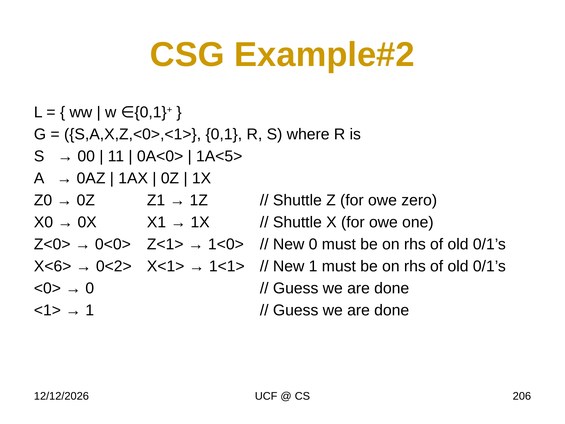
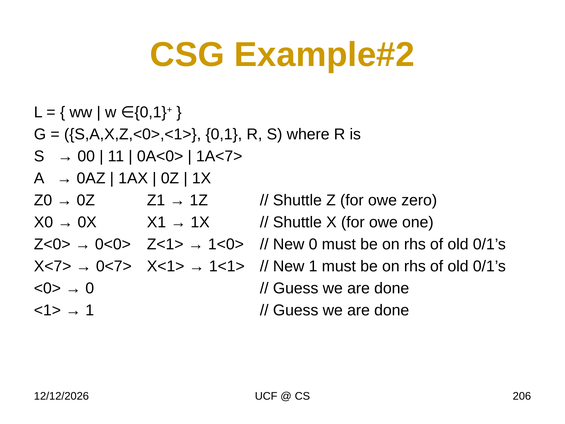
1A<5>: 1A<5> -> 1A<7>
X<6>: X<6> -> X<7>
0<2>: 0<2> -> 0<7>
